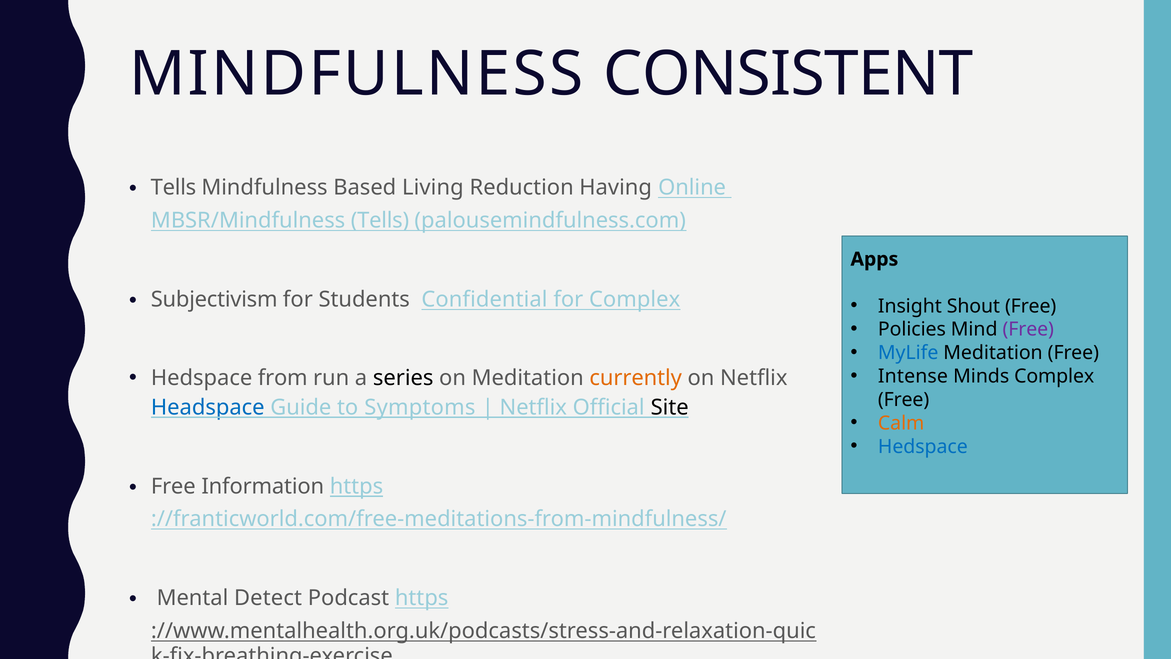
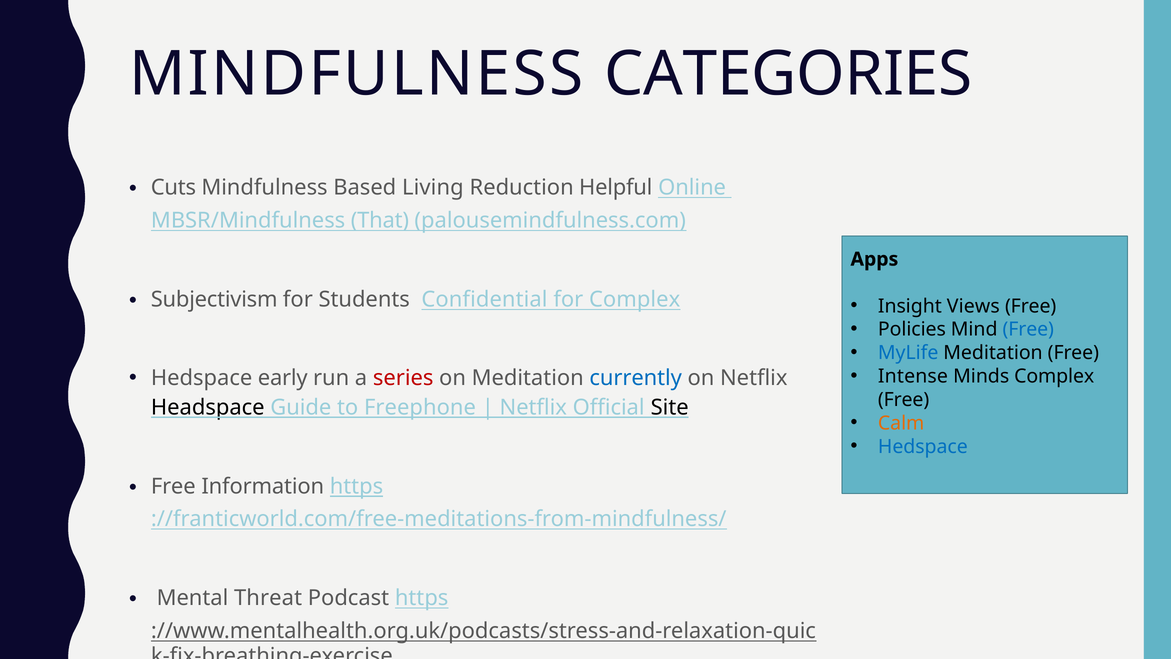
CONSISTENT: CONSISTENT -> CATEGORIES
Tells at (173, 188): Tells -> Cuts
Having: Having -> Helpful
MBSR/Mindfulness Tells: Tells -> That
Shout: Shout -> Views
Free at (1028, 329) colour: purple -> blue
from: from -> early
series colour: black -> red
currently colour: orange -> blue
Headspace colour: blue -> black
Symptoms: Symptoms -> Freephone
Detect: Detect -> Threat
